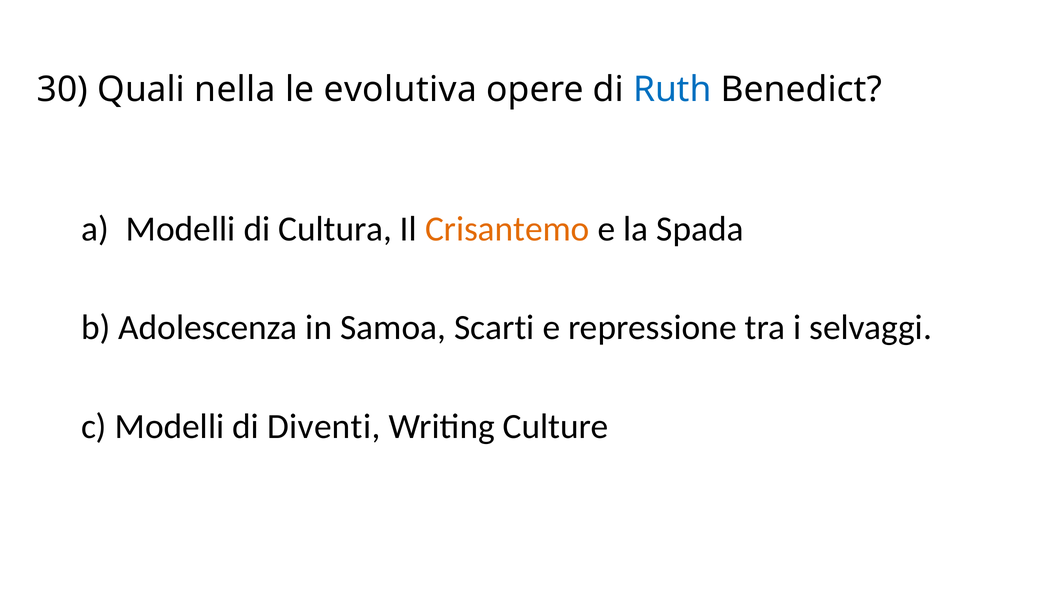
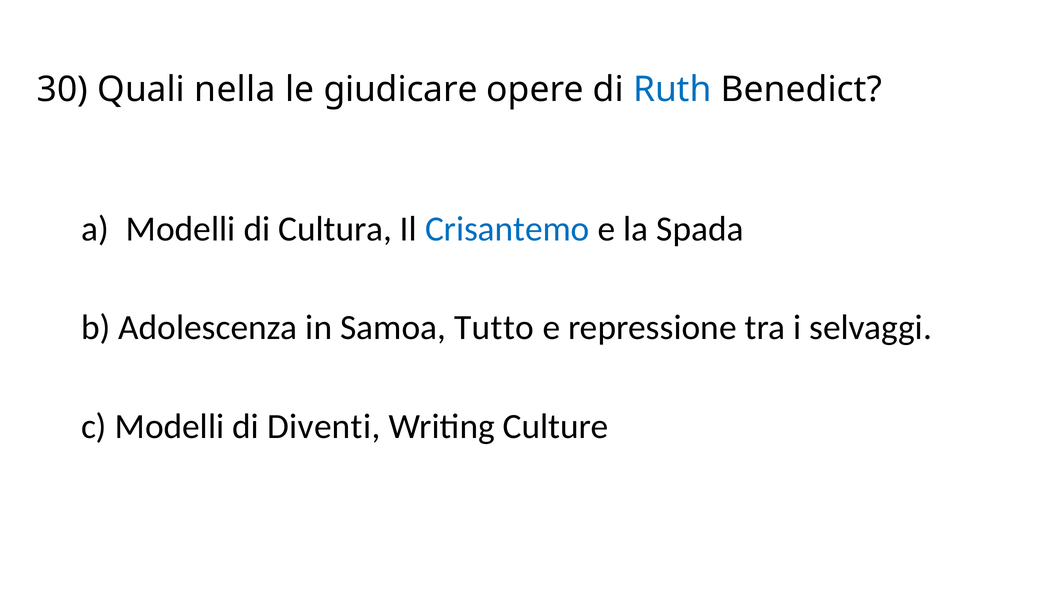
evolutiva: evolutiva -> giudicare
Crisantemo colour: orange -> blue
Scarti: Scarti -> Tutto
